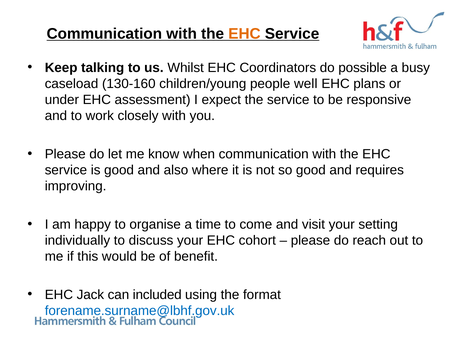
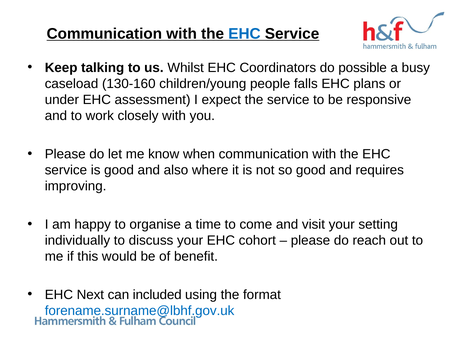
EHC at (244, 34) colour: orange -> blue
well: well -> falls
Jack: Jack -> Next
